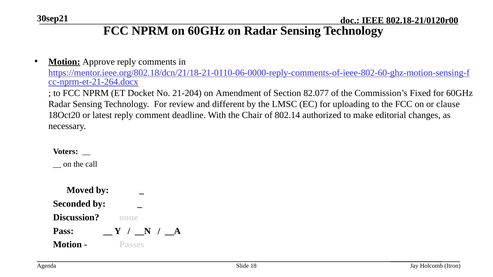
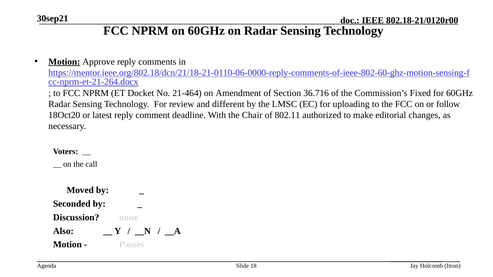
21-204: 21-204 -> 21-464
82.077: 82.077 -> 36.716
clause: clause -> follow
802.14: 802.14 -> 802.11
Pass: Pass -> Also
